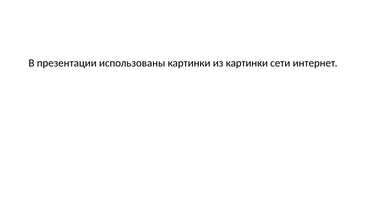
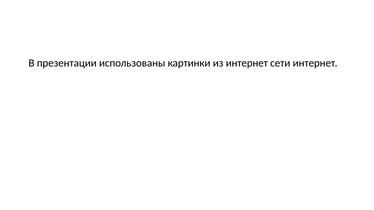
из картинки: картинки -> интернет
